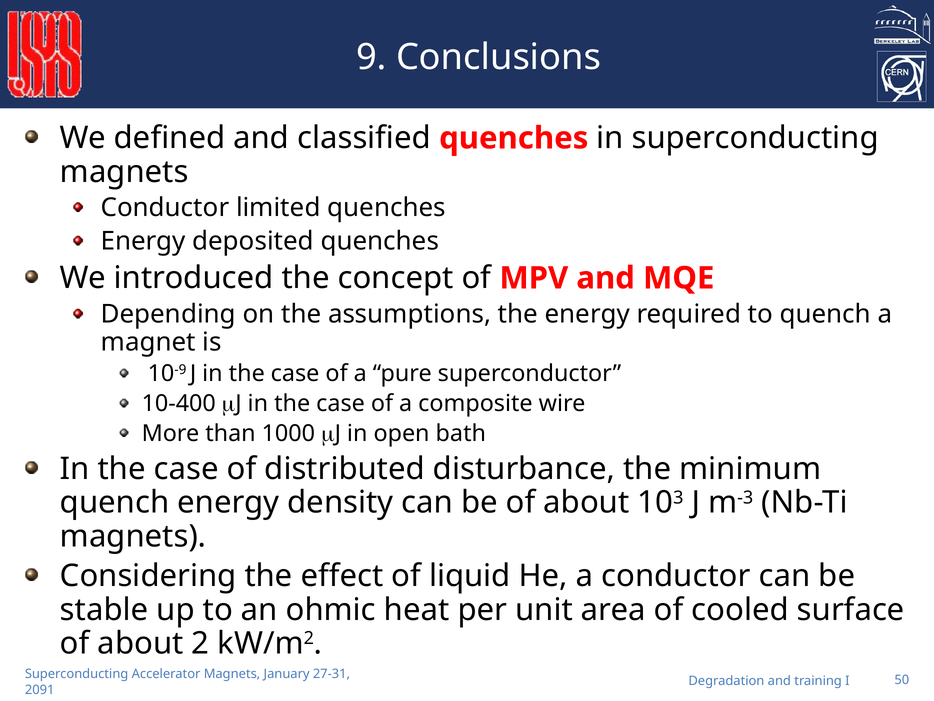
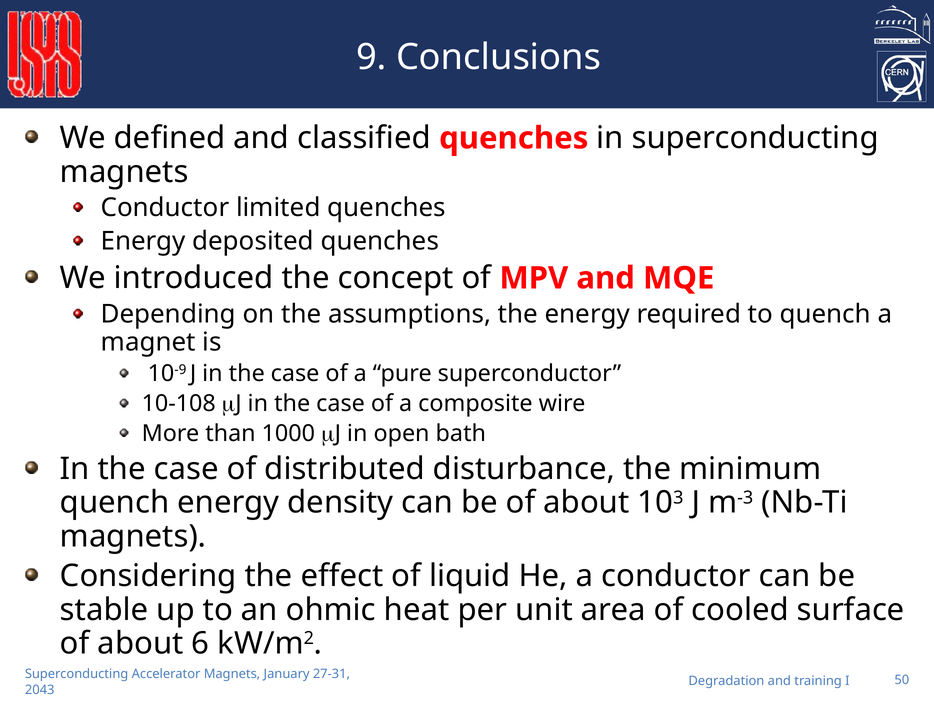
10-400: 10-400 -> 10-108
2: 2 -> 6
2091: 2091 -> 2043
